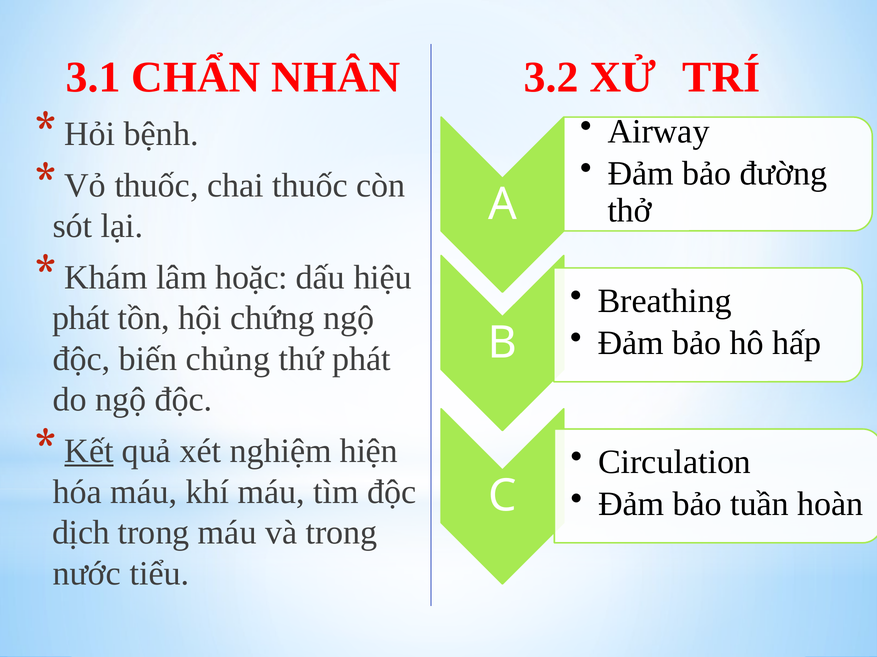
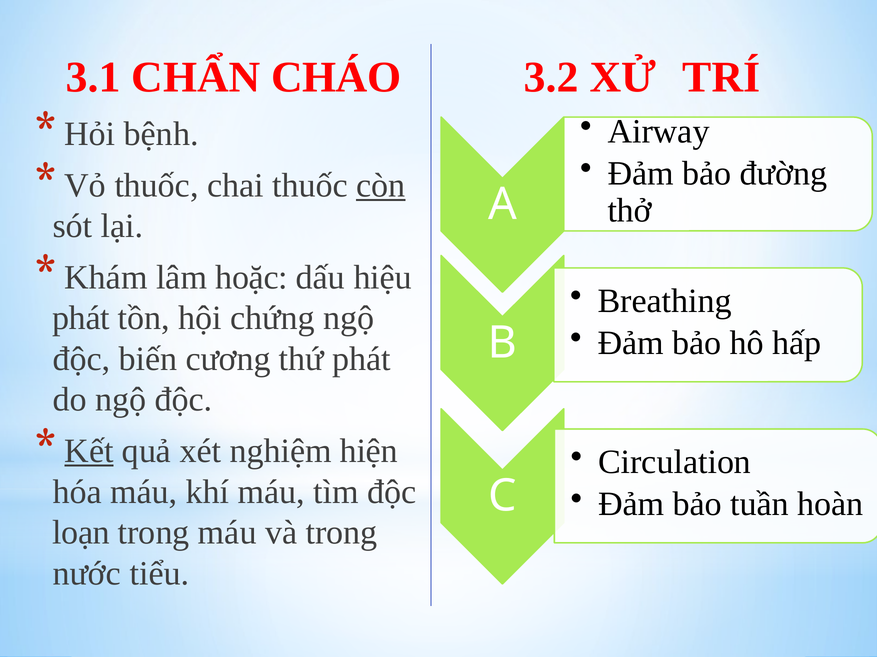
NHÂN: NHÂN -> CHÁO
còn underline: none -> present
chủng: chủng -> cương
dịch: dịch -> loạn
